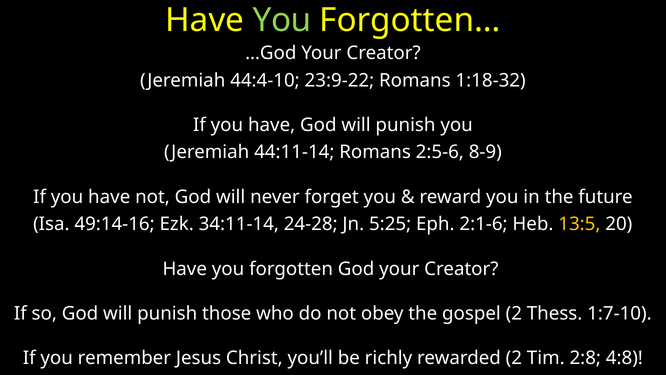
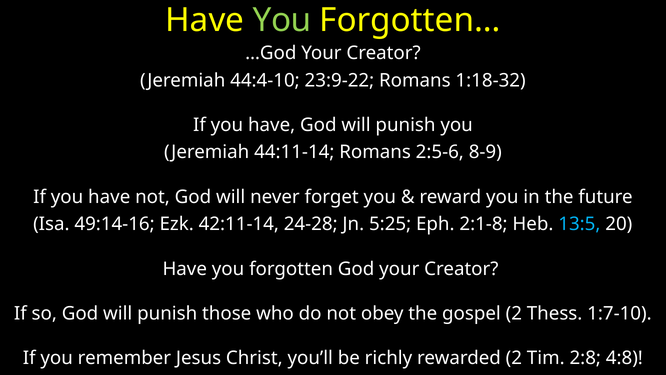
34:11-14: 34:11-14 -> 42:11-14
2:1-6: 2:1-6 -> 2:1-8
13:5 colour: yellow -> light blue
